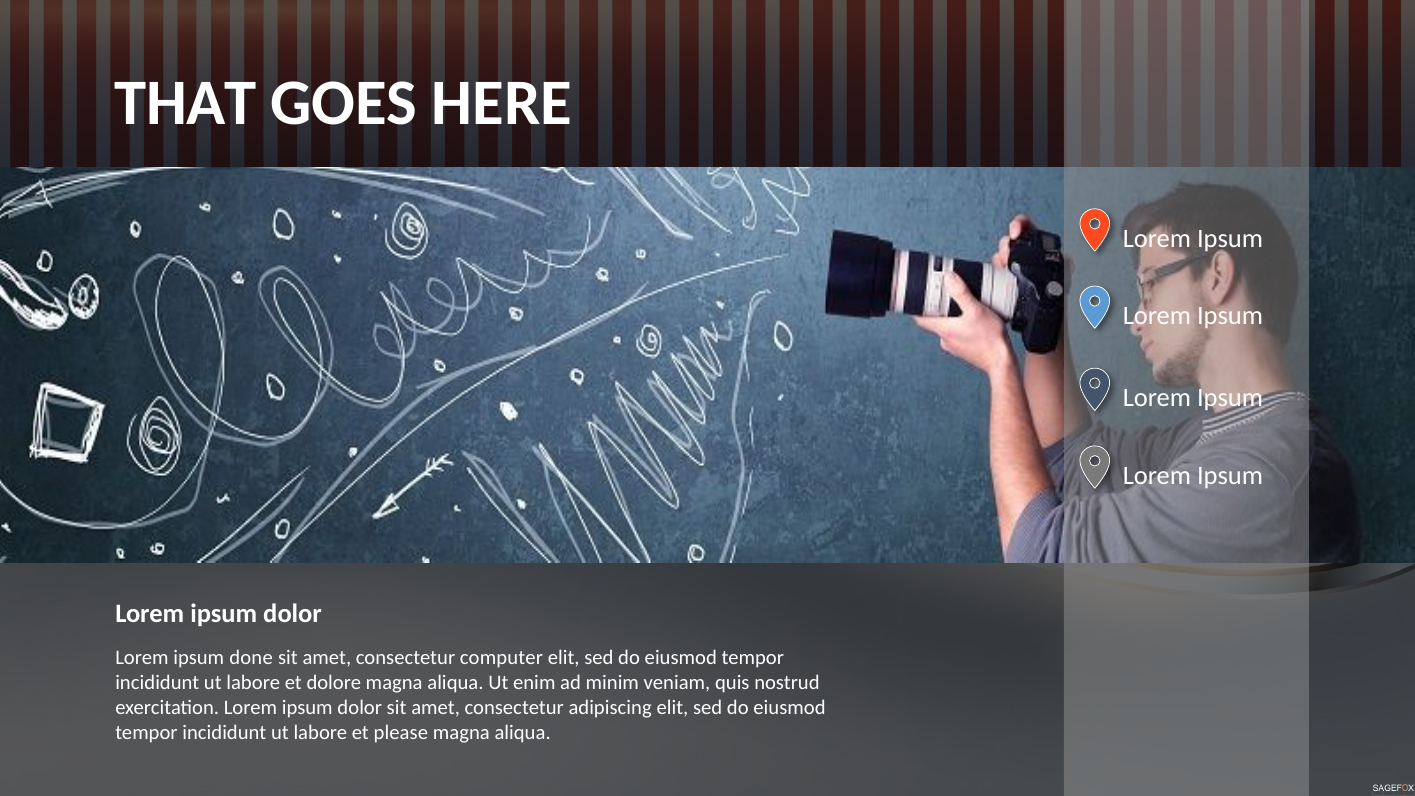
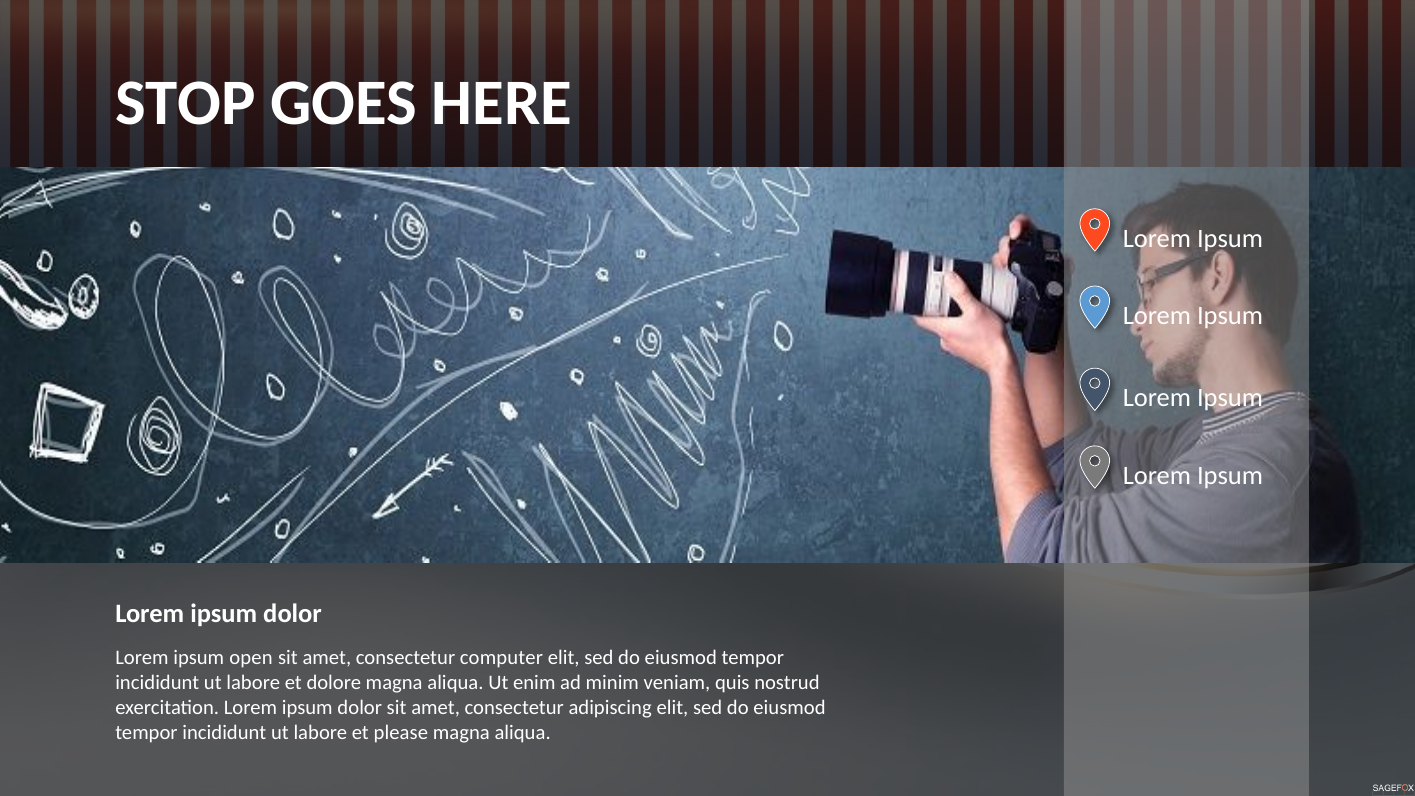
THAT: THAT -> STOP
done: done -> open
